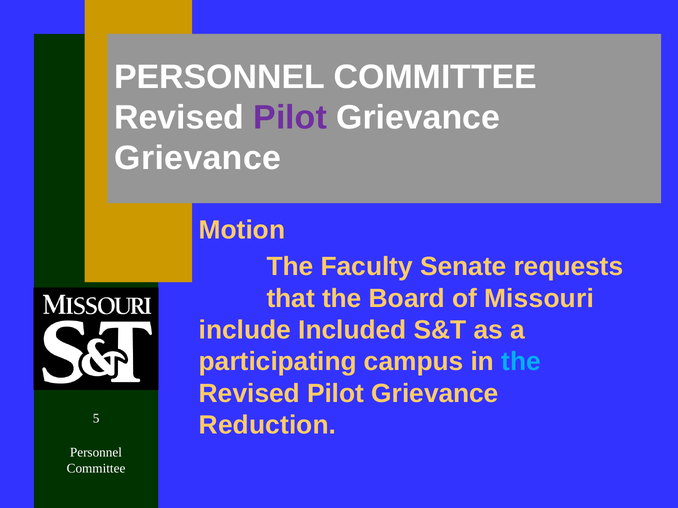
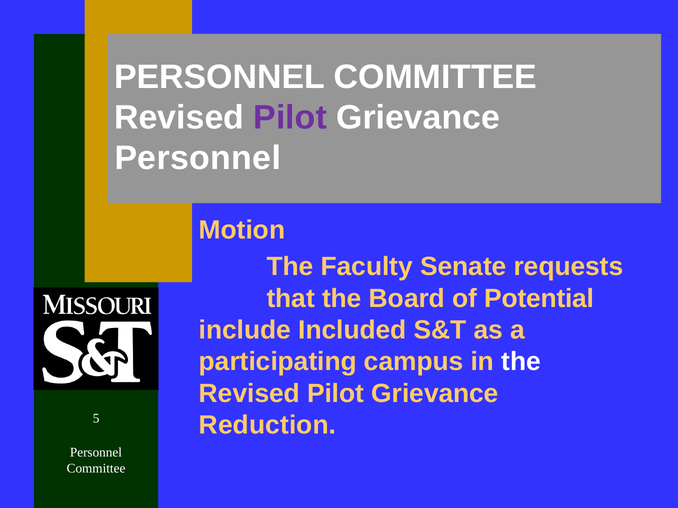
Grievance at (198, 158): Grievance -> Personnel
Missouri: Missouri -> Potential
the at (521, 362) colour: light blue -> white
